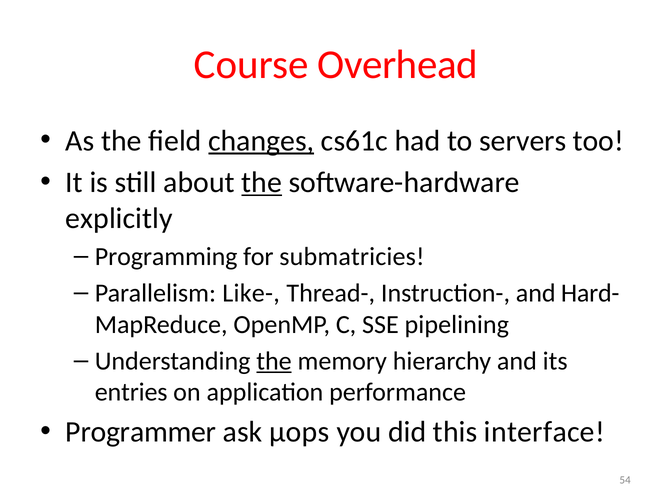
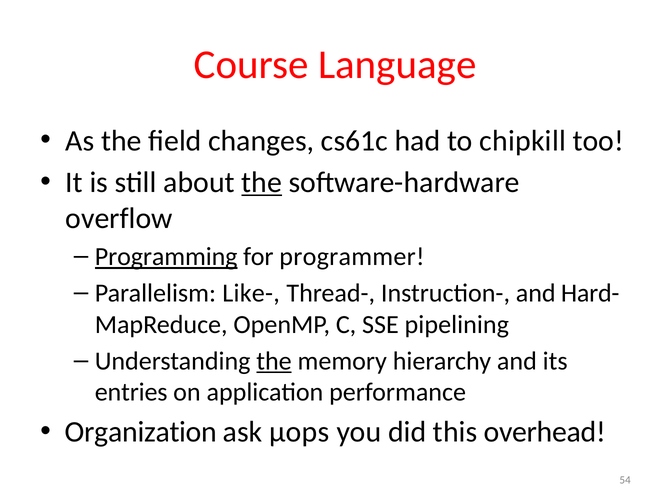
Overhead: Overhead -> Language
changes underline: present -> none
servers: servers -> chipkill
explicitly: explicitly -> overflow
Programming underline: none -> present
submatricies: submatricies -> programmer
Programmer: Programmer -> Organization
interface: interface -> overhead
